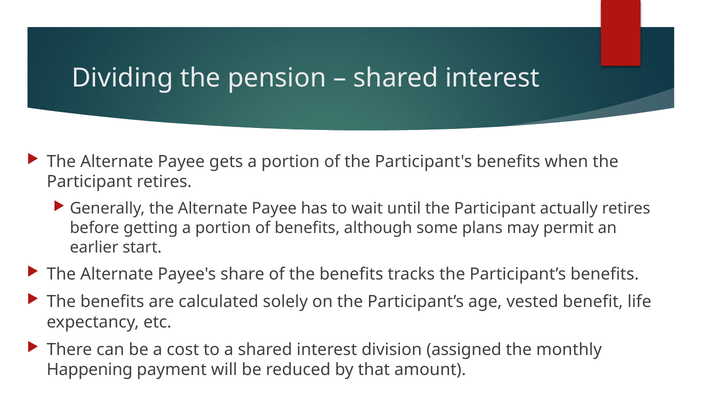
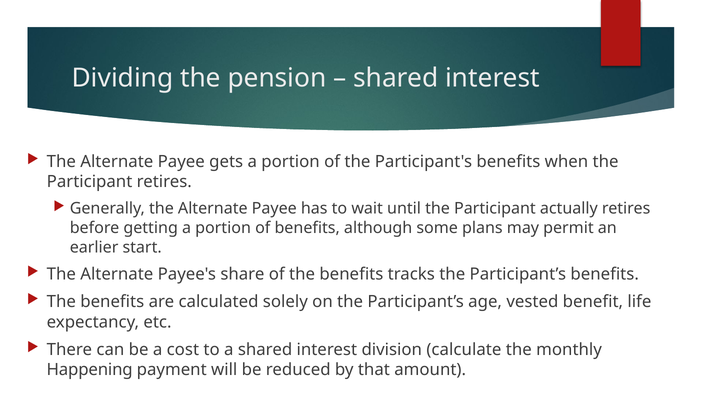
assigned: assigned -> calculate
